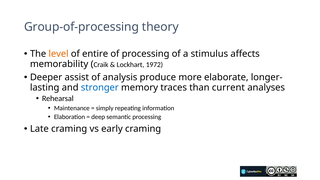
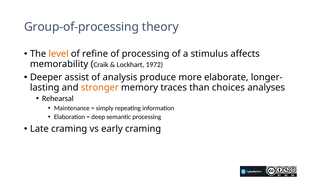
entire: entire -> refine
stronger colour: blue -> orange
current: current -> choices
